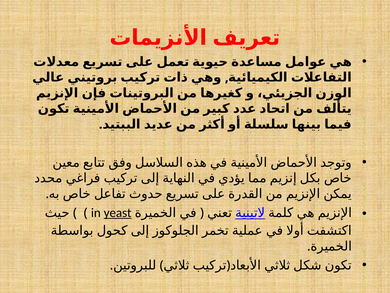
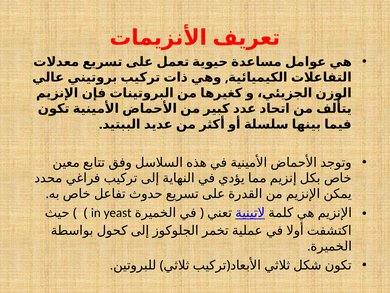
yeast underline: present -> none
